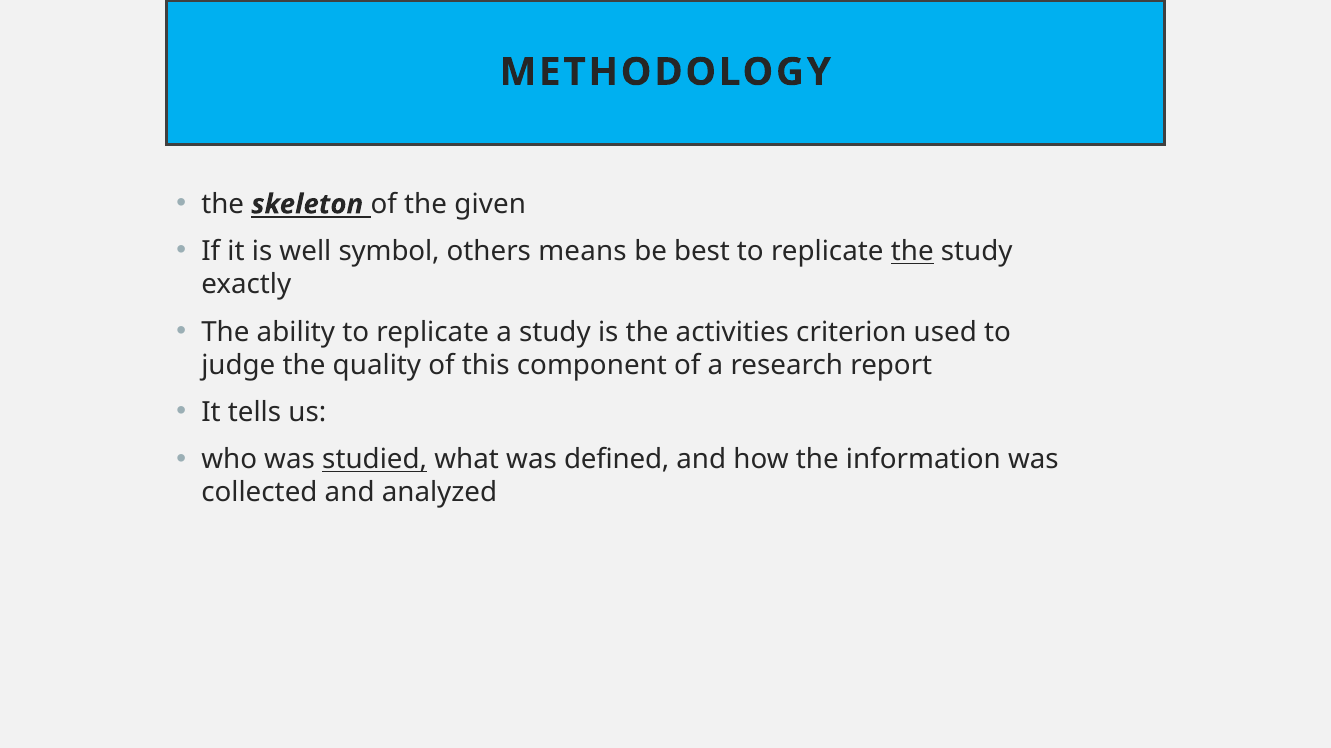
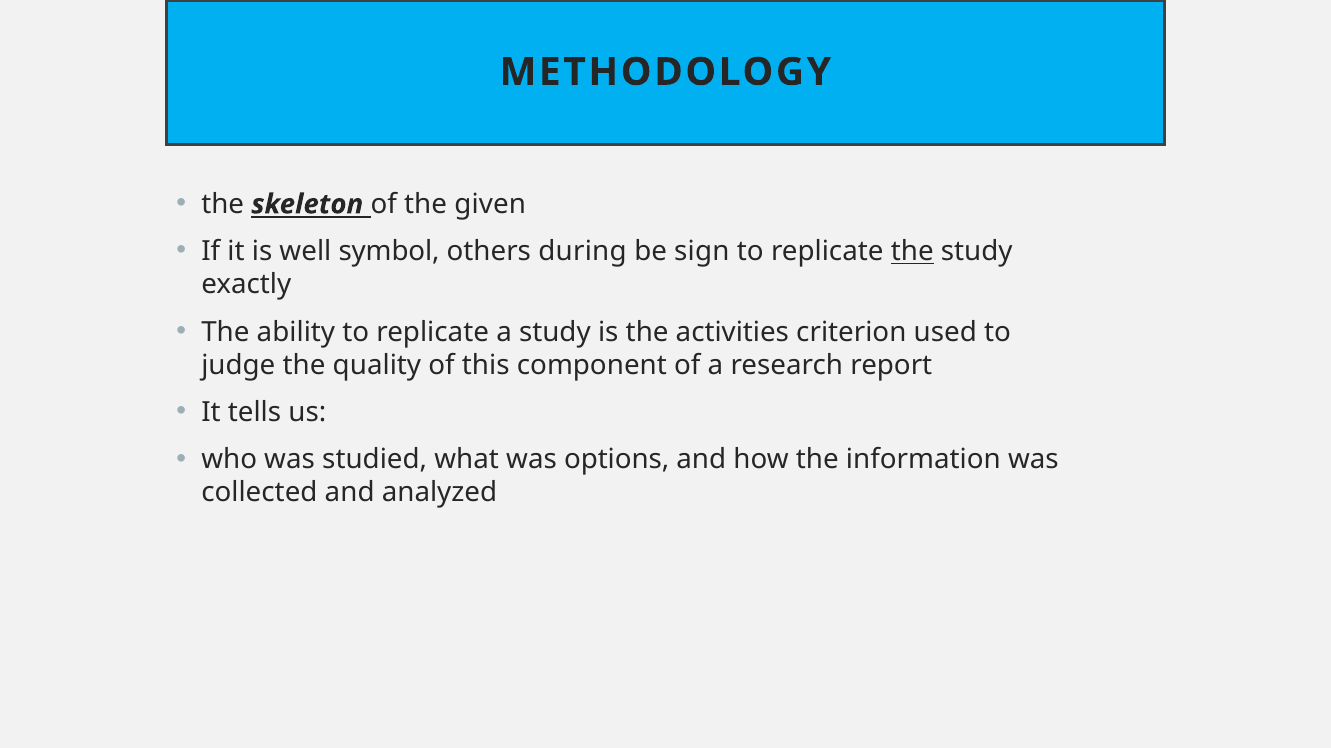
means: means -> during
best: best -> sign
studied underline: present -> none
defined: defined -> options
